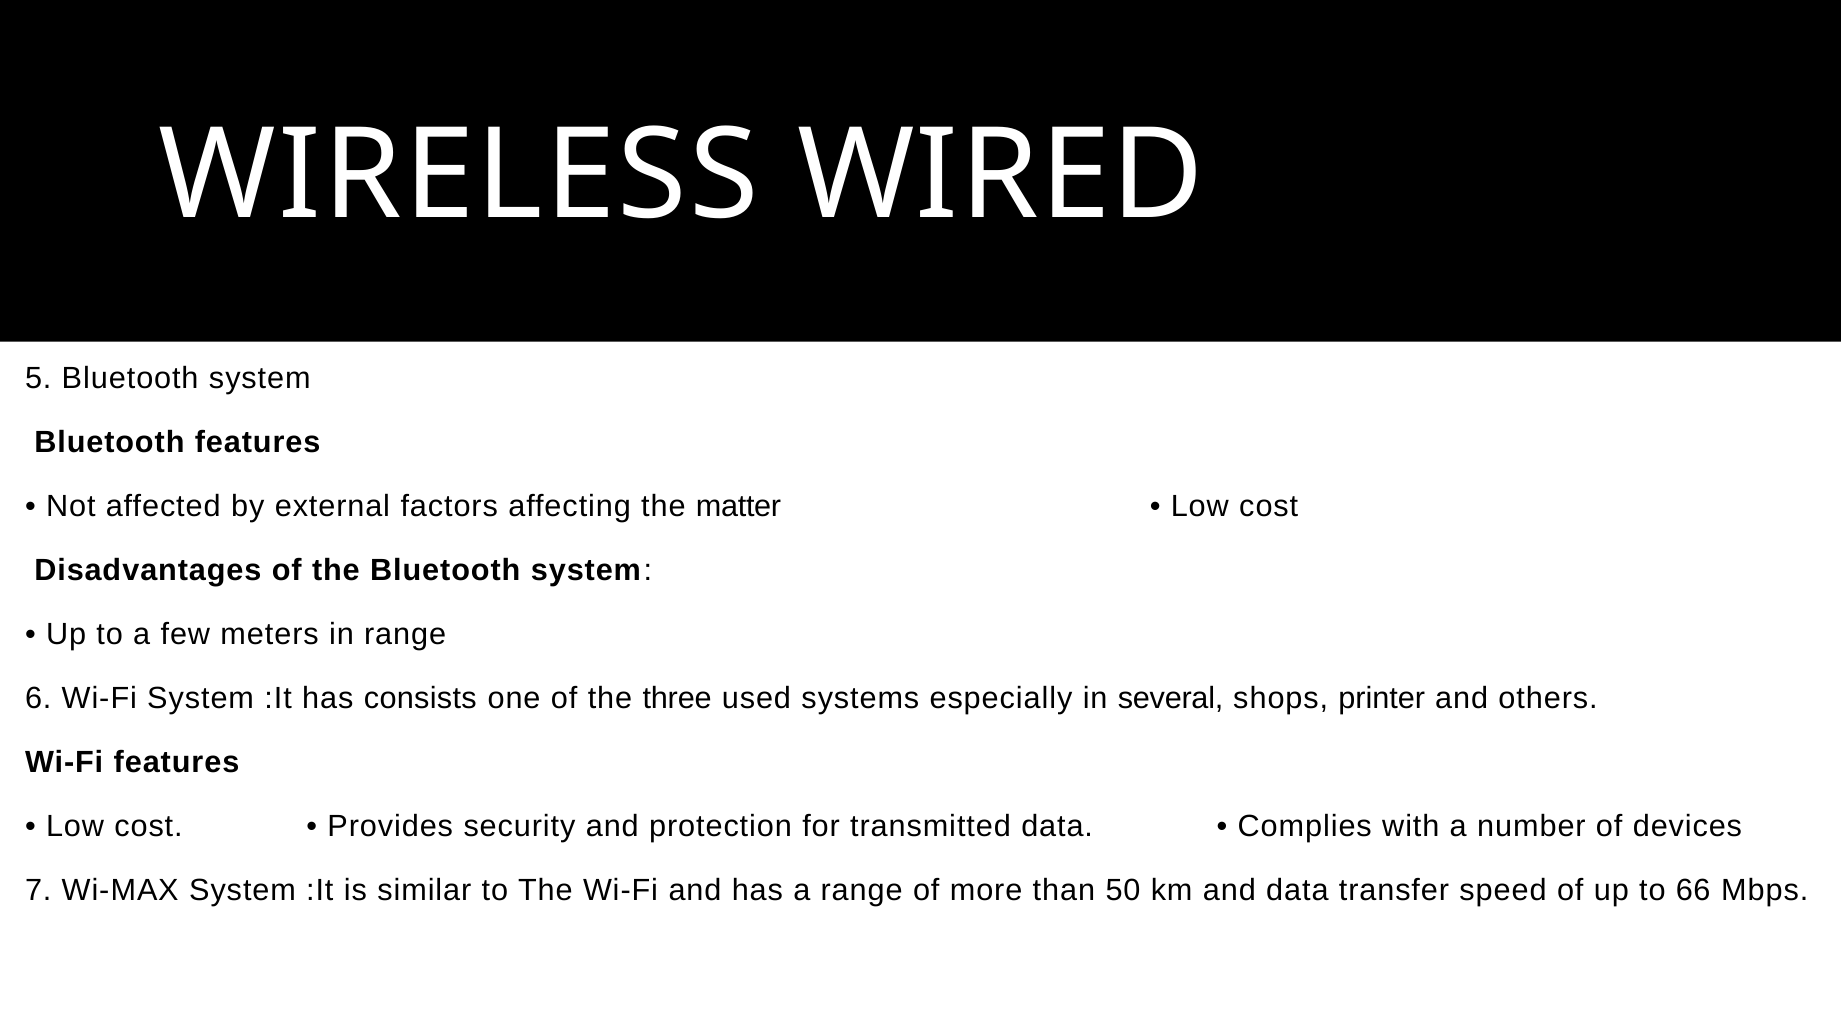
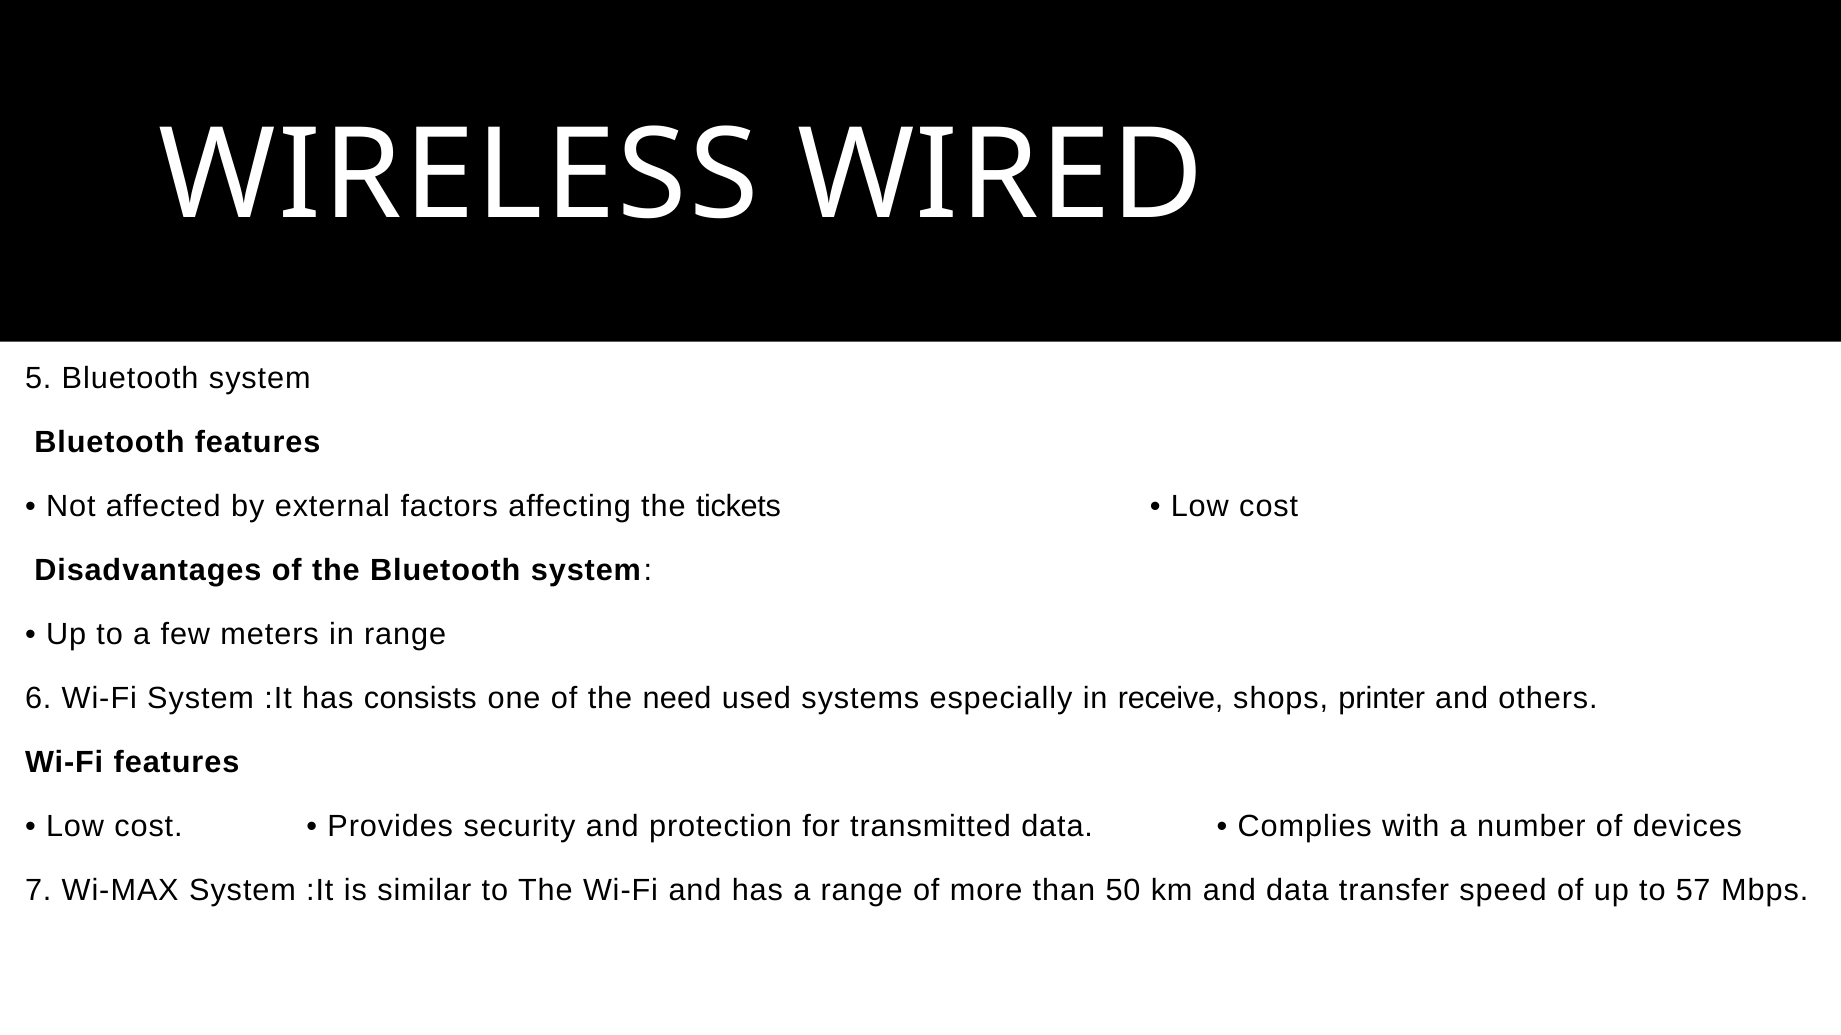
matter: matter -> tickets
three: three -> need
several: several -> receive
66: 66 -> 57
